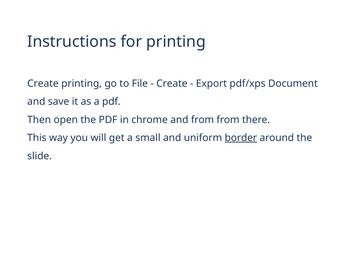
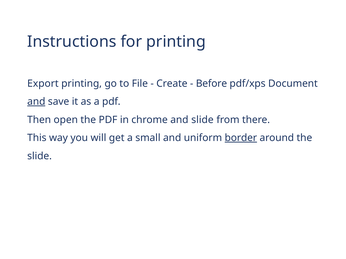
Create at (43, 84): Create -> Export
Export: Export -> Before
and at (36, 102) underline: none -> present
and from: from -> slide
